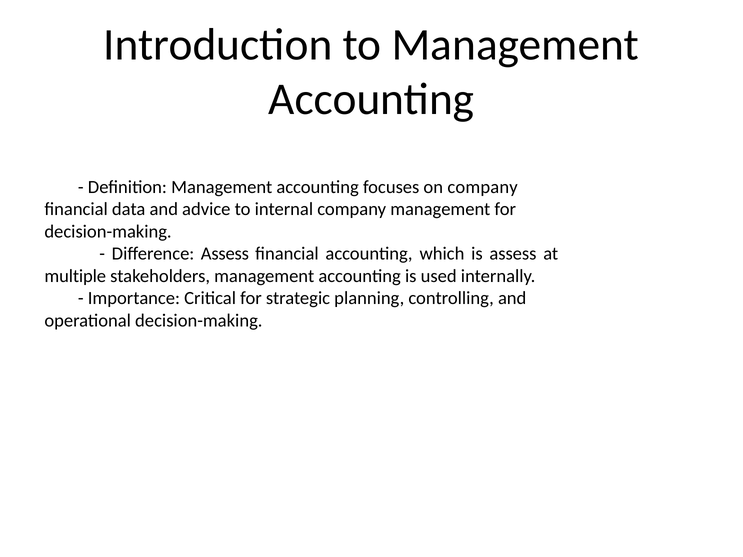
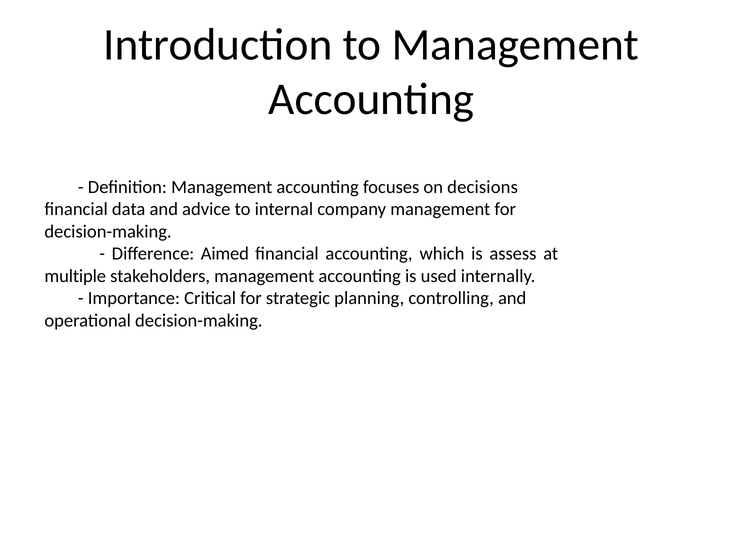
on company: company -> decisions
Difference Assess: Assess -> Aimed
